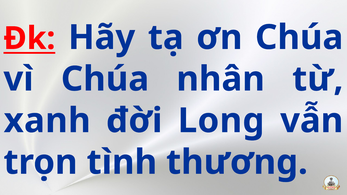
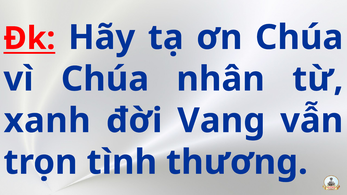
Long: Long -> Vang
